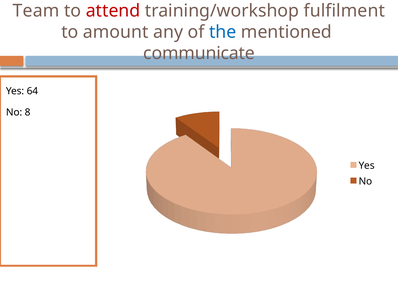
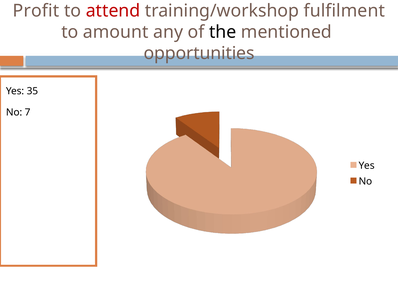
Team: Team -> Profit
the colour: blue -> black
communicate: communicate -> opportunities
64: 64 -> 35
8: 8 -> 7
